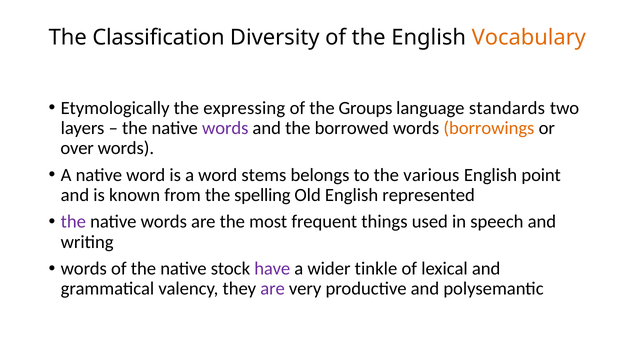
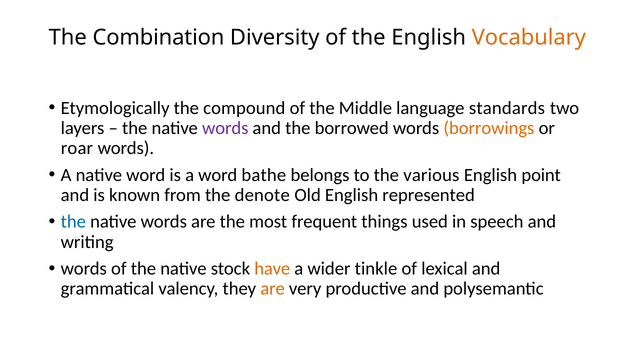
Classification: Classification -> Combination
expressing: expressing -> compound
Groups: Groups -> Middle
over: over -> roar
stems: stems -> bathe
spelling: spelling -> denote
the at (73, 222) colour: purple -> blue
have colour: purple -> orange
are at (273, 289) colour: purple -> orange
